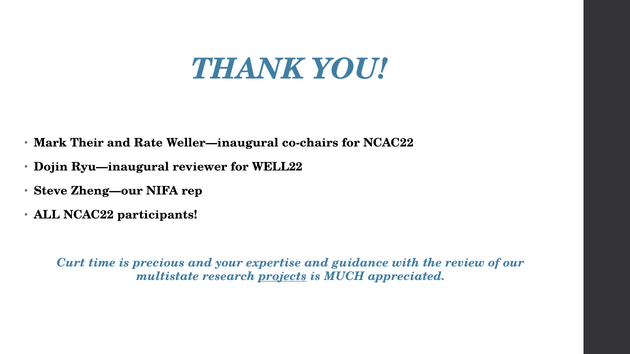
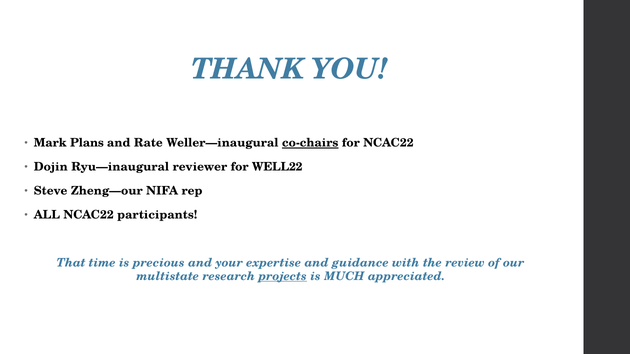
Their: Their -> Plans
co-chairs underline: none -> present
Curt: Curt -> That
